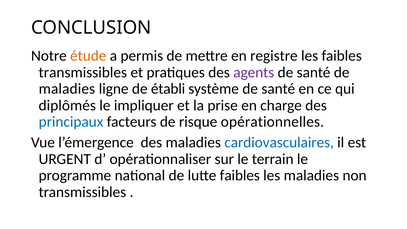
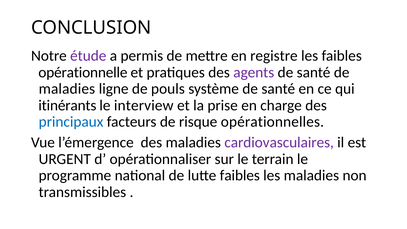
étude colour: orange -> purple
transmissibles at (83, 72): transmissibles -> opérationnelle
établi: établi -> pouls
diplômés: diplômés -> itinérants
impliquer: impliquer -> interview
cardiovasculaires colour: blue -> purple
